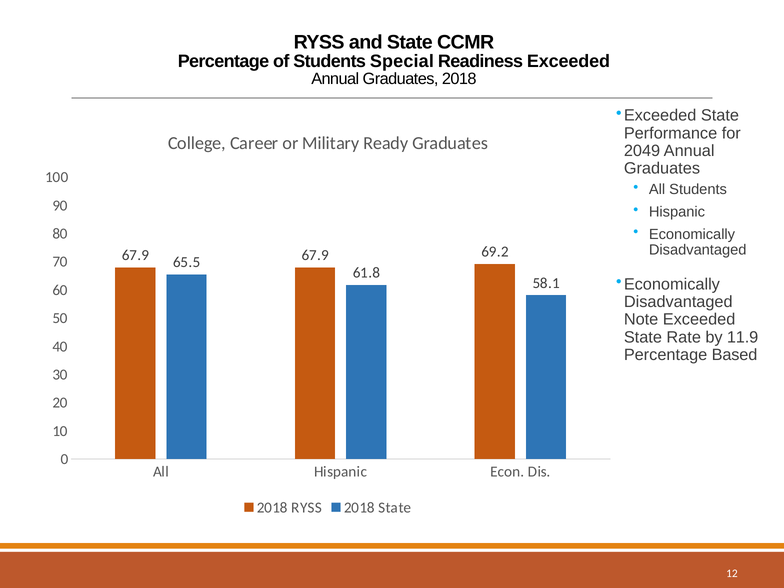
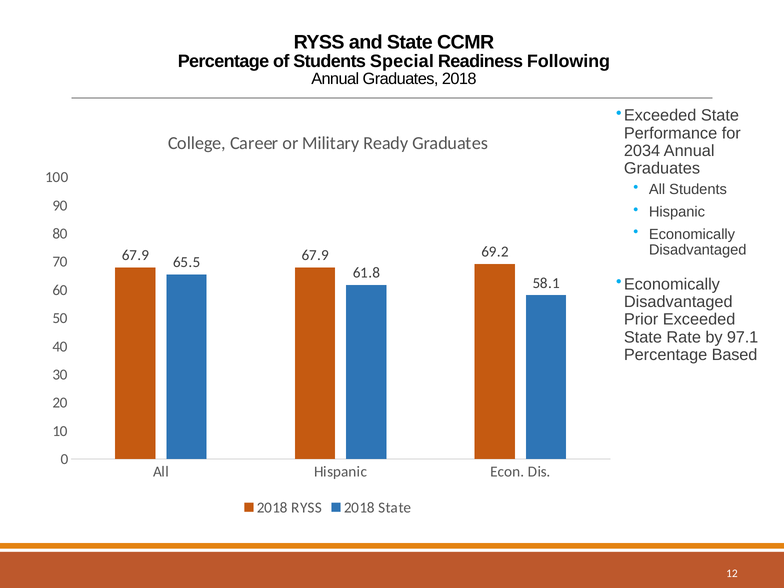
Readiness Exceeded: Exceeded -> Following
2049: 2049 -> 2034
Note: Note -> Prior
11.9: 11.9 -> 97.1
